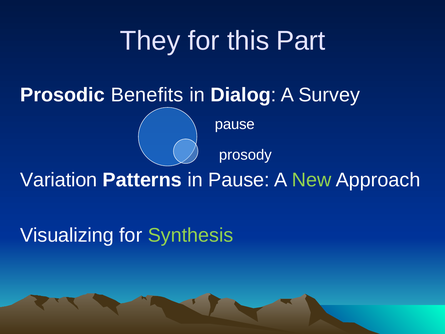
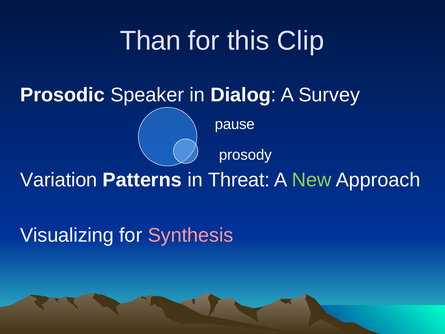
They: They -> Than
Part: Part -> Clip
Benefits: Benefits -> Speaker
in Pause: Pause -> Threat
Synthesis colour: light green -> pink
